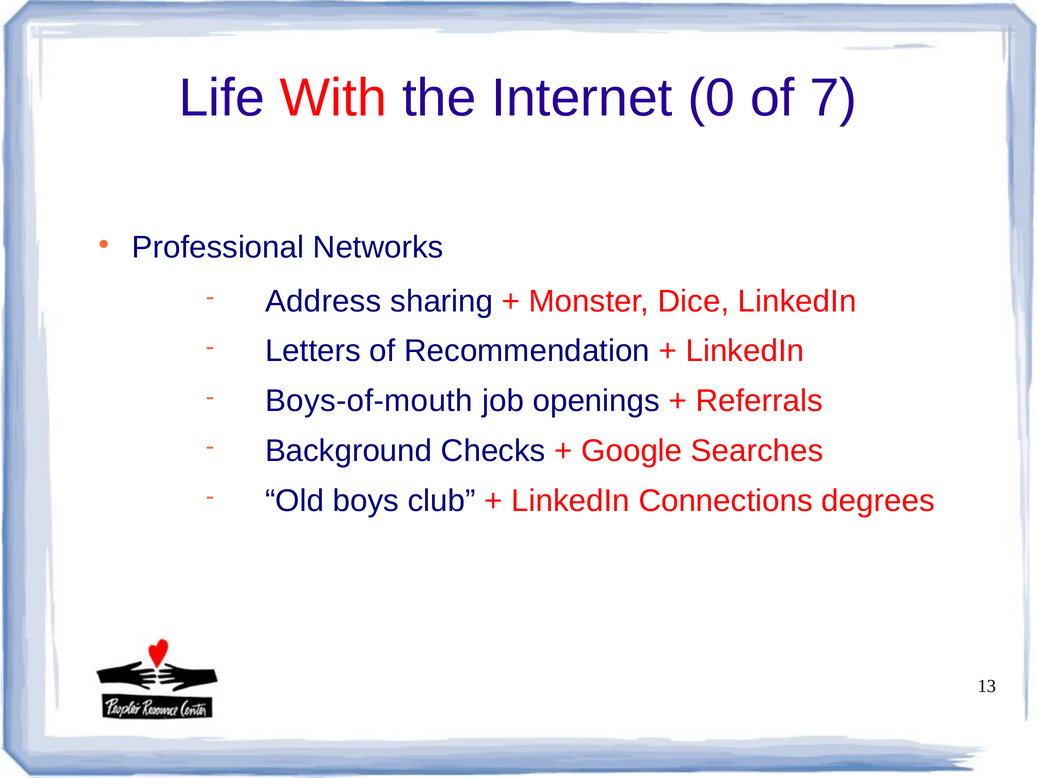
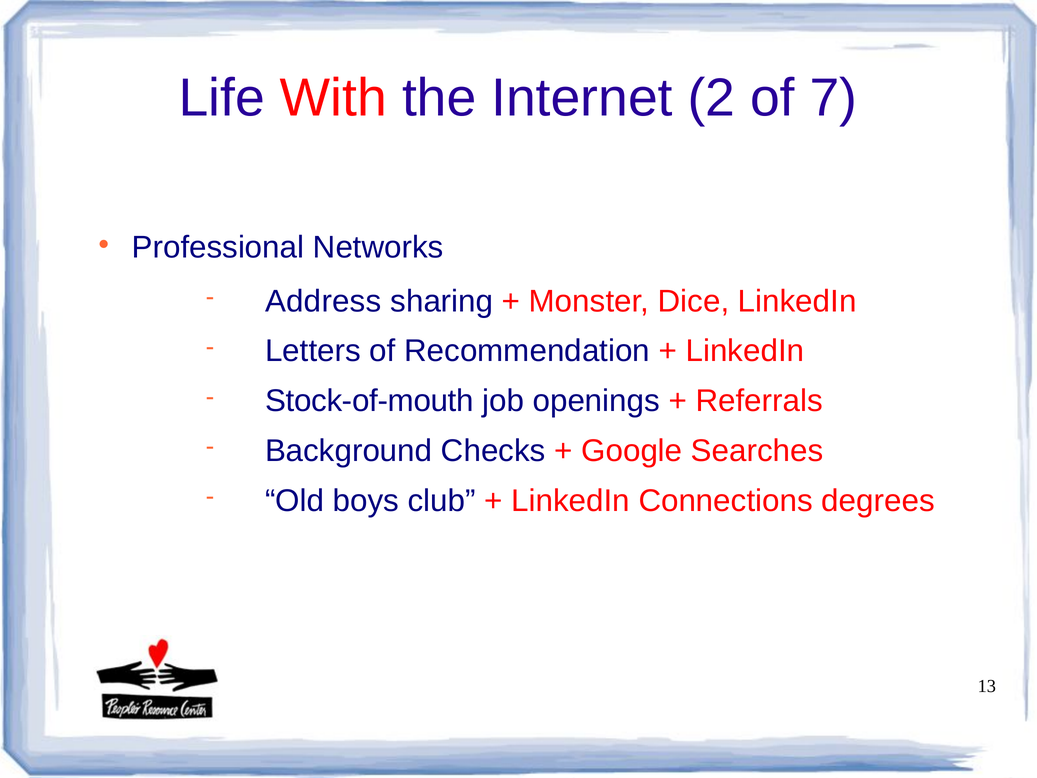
0: 0 -> 2
Boys-of-mouth: Boys-of-mouth -> Stock-of-mouth
